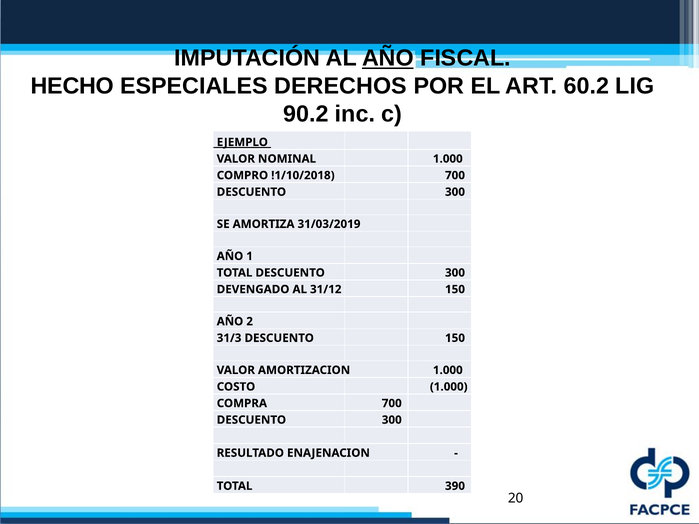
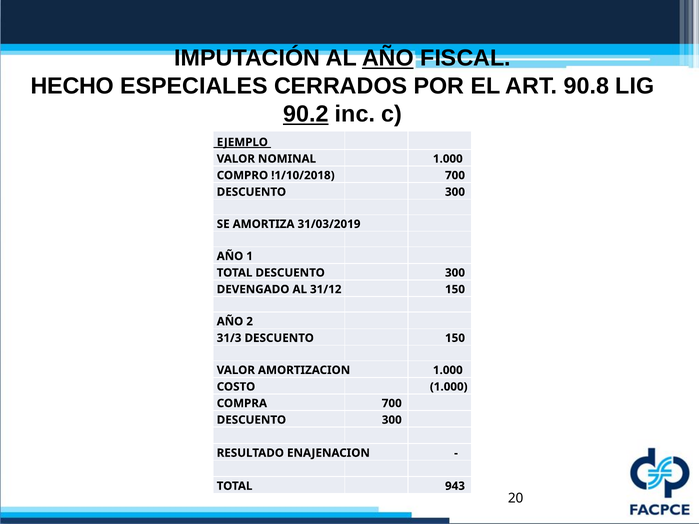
DERECHOS: DERECHOS -> CERRADOS
60.2: 60.2 -> 90.8
90.2 underline: none -> present
390: 390 -> 943
